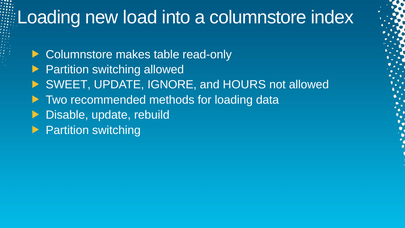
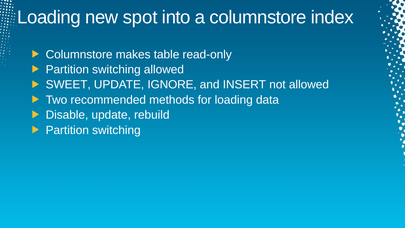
load: load -> spot
HOURS: HOURS -> INSERT
